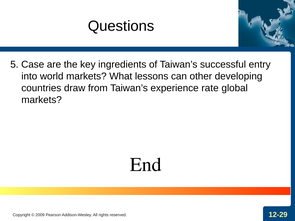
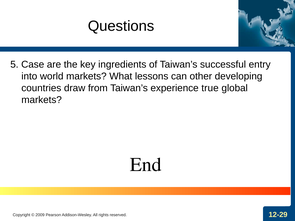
rate: rate -> true
